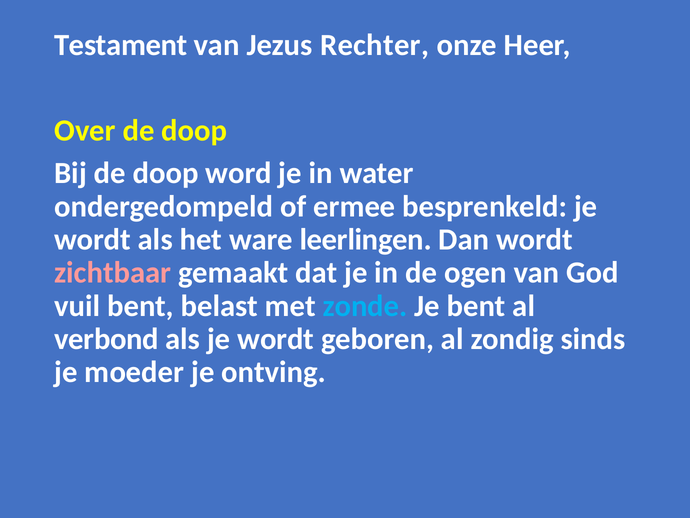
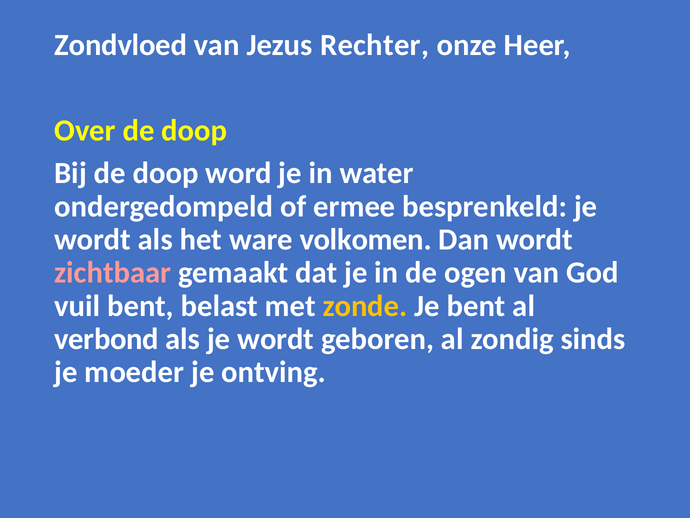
Testament: Testament -> Zondvloed
leerlingen: leerlingen -> volkomen
zonde colour: light blue -> yellow
